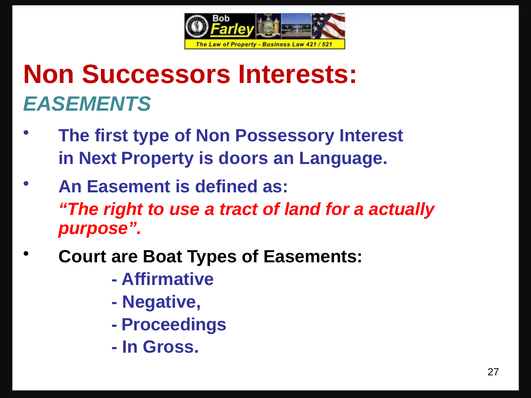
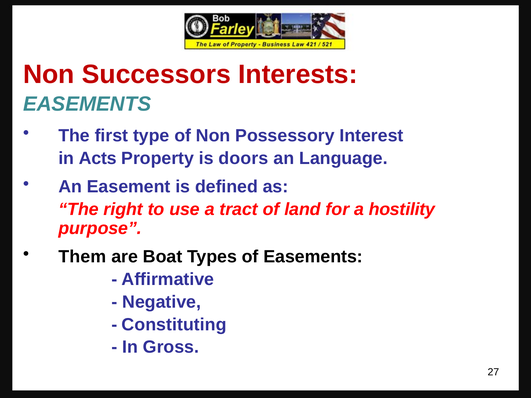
Next: Next -> Acts
actually: actually -> hostility
Court: Court -> Them
Proceedings: Proceedings -> Constituting
